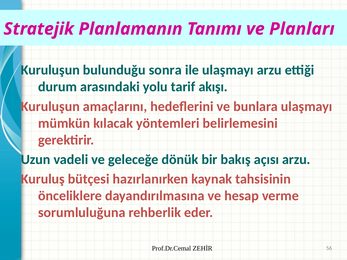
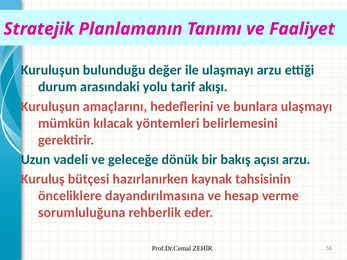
Planları: Planları -> Faaliyet
sonra: sonra -> değer
